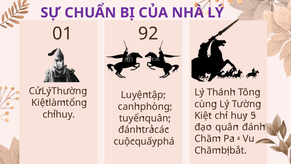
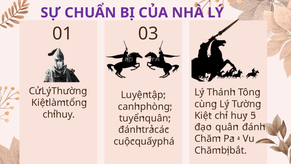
92: 92 -> 03
